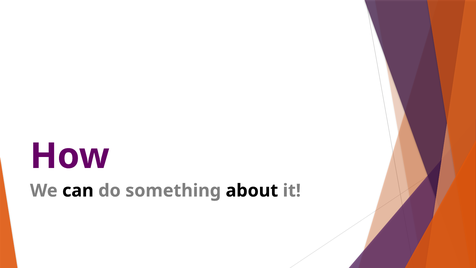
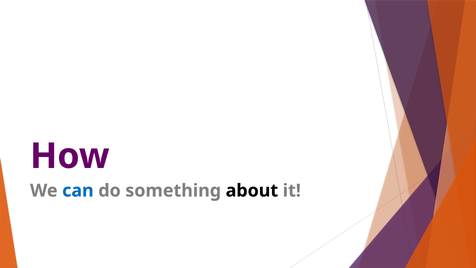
can colour: black -> blue
